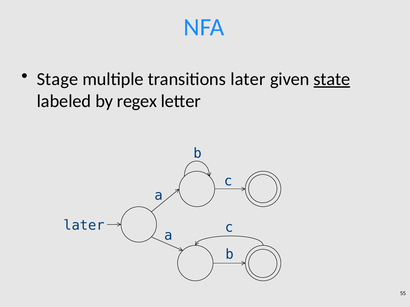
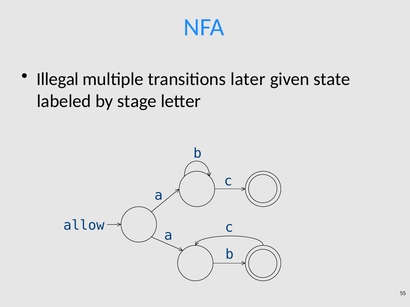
Stage: Stage -> Illegal
state underline: present -> none
regex: regex -> stage
later at (84, 226): later -> allow
